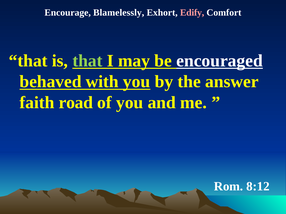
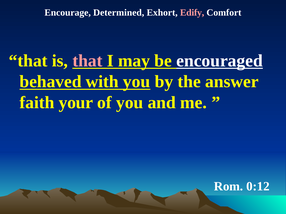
Blamelessly: Blamelessly -> Determined
that at (87, 61) colour: light green -> pink
road: road -> your
8:12: 8:12 -> 0:12
